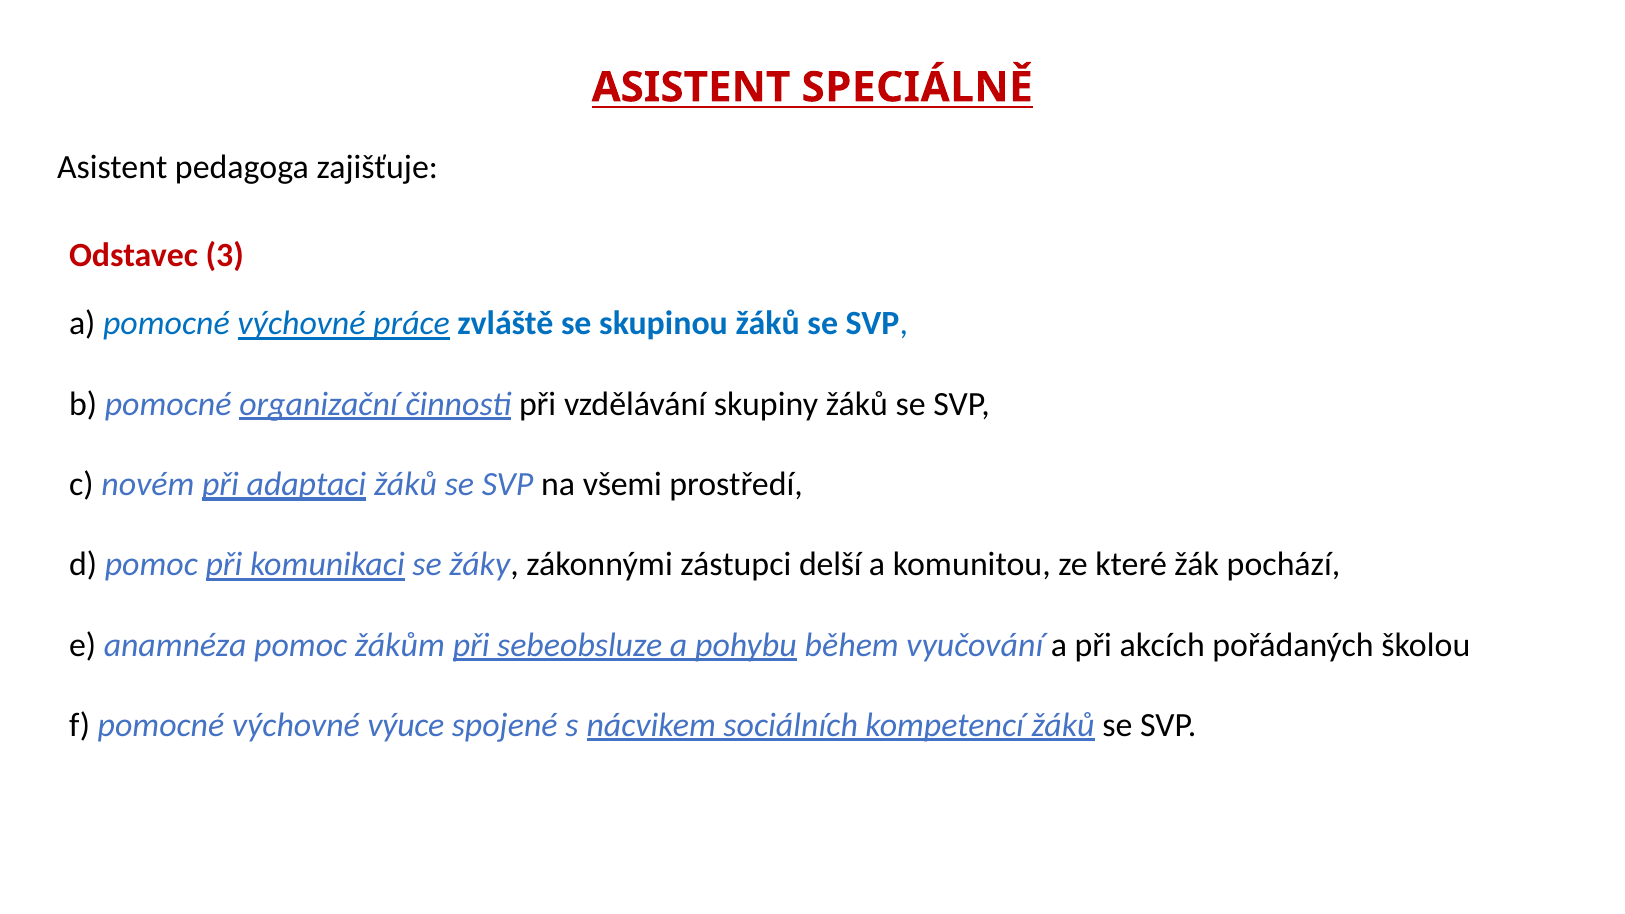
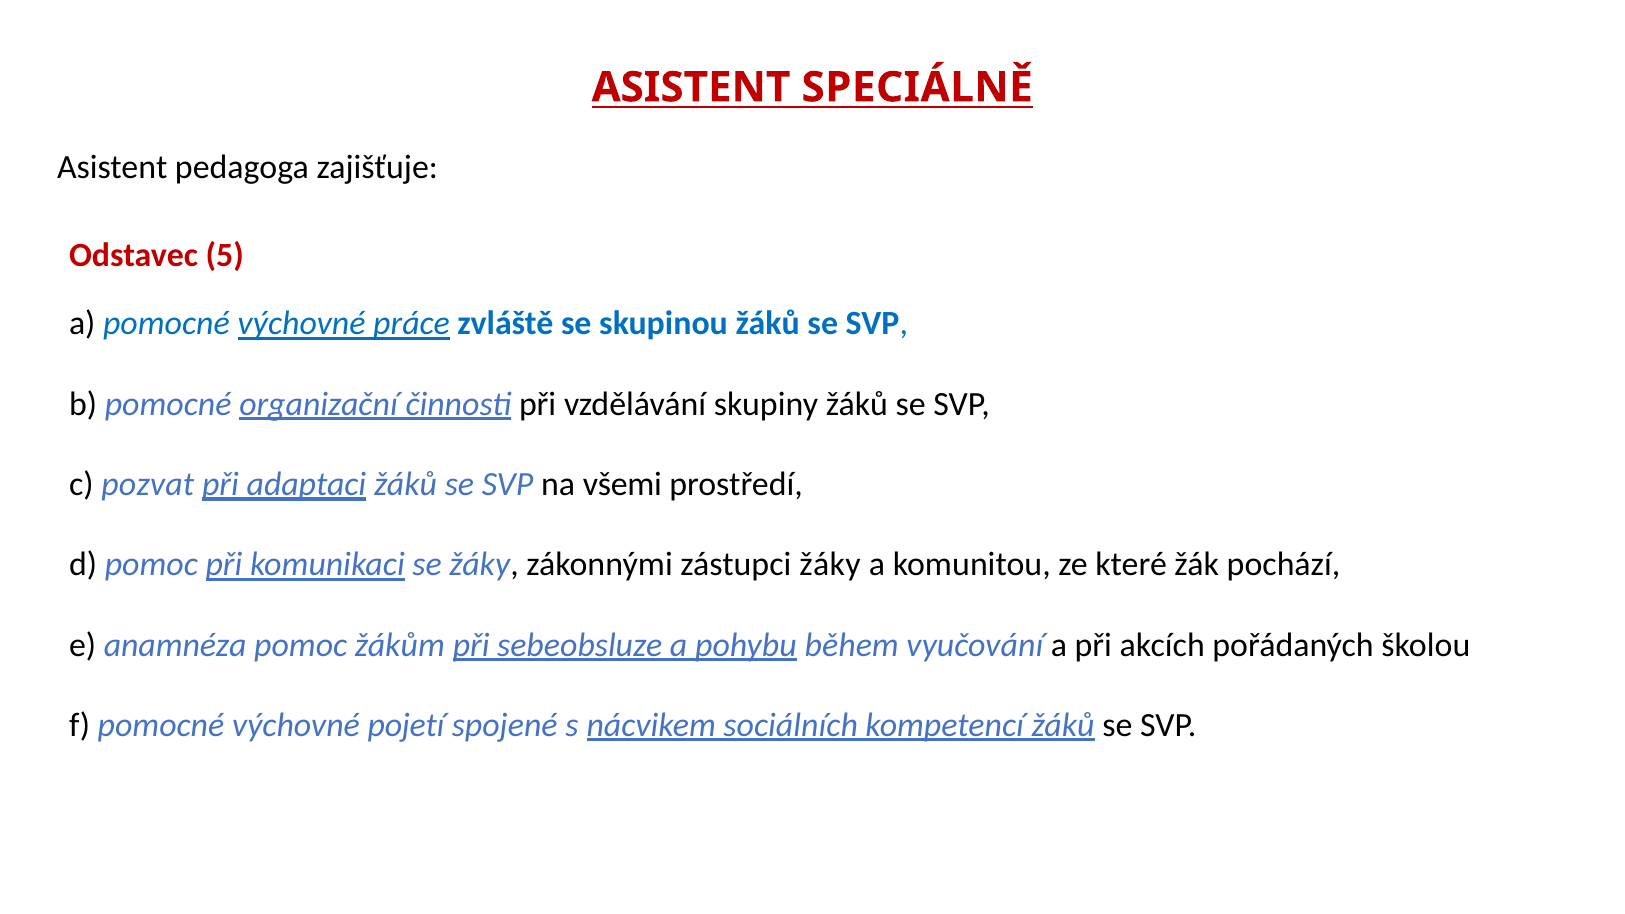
3: 3 -> 5
novém: novém -> pozvat
zástupci delší: delší -> žáky
výuce: výuce -> pojetí
